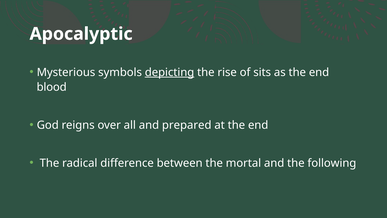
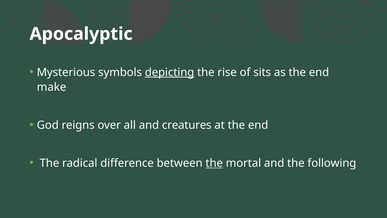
blood: blood -> make
prepared: prepared -> creatures
the at (214, 163) underline: none -> present
